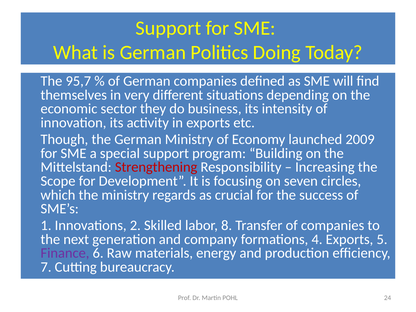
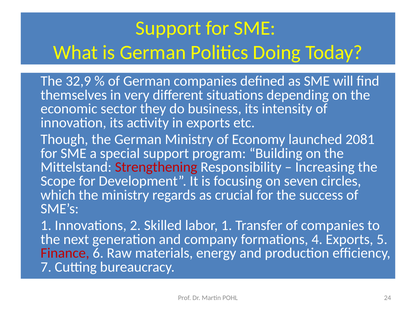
95,7: 95,7 -> 32,9
2009: 2009 -> 2081
labor 8: 8 -> 1
Finance colour: purple -> red
